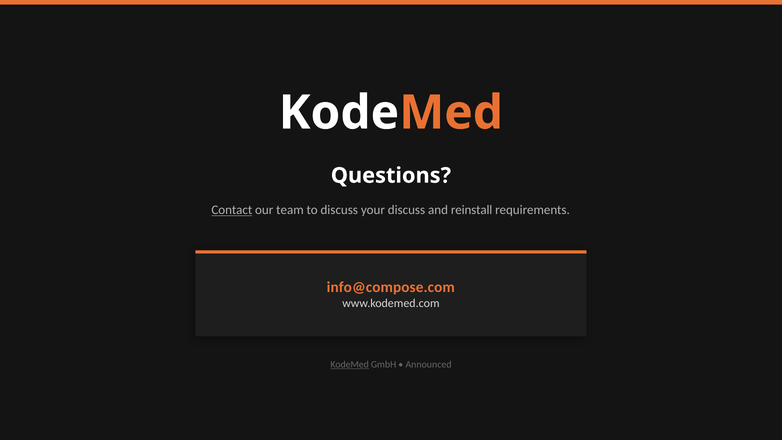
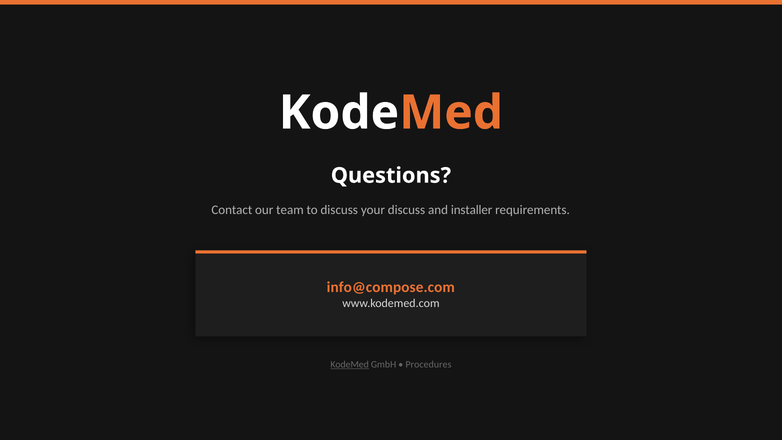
Contact underline: present -> none
reinstall: reinstall -> installer
Announced: Announced -> Procedures
